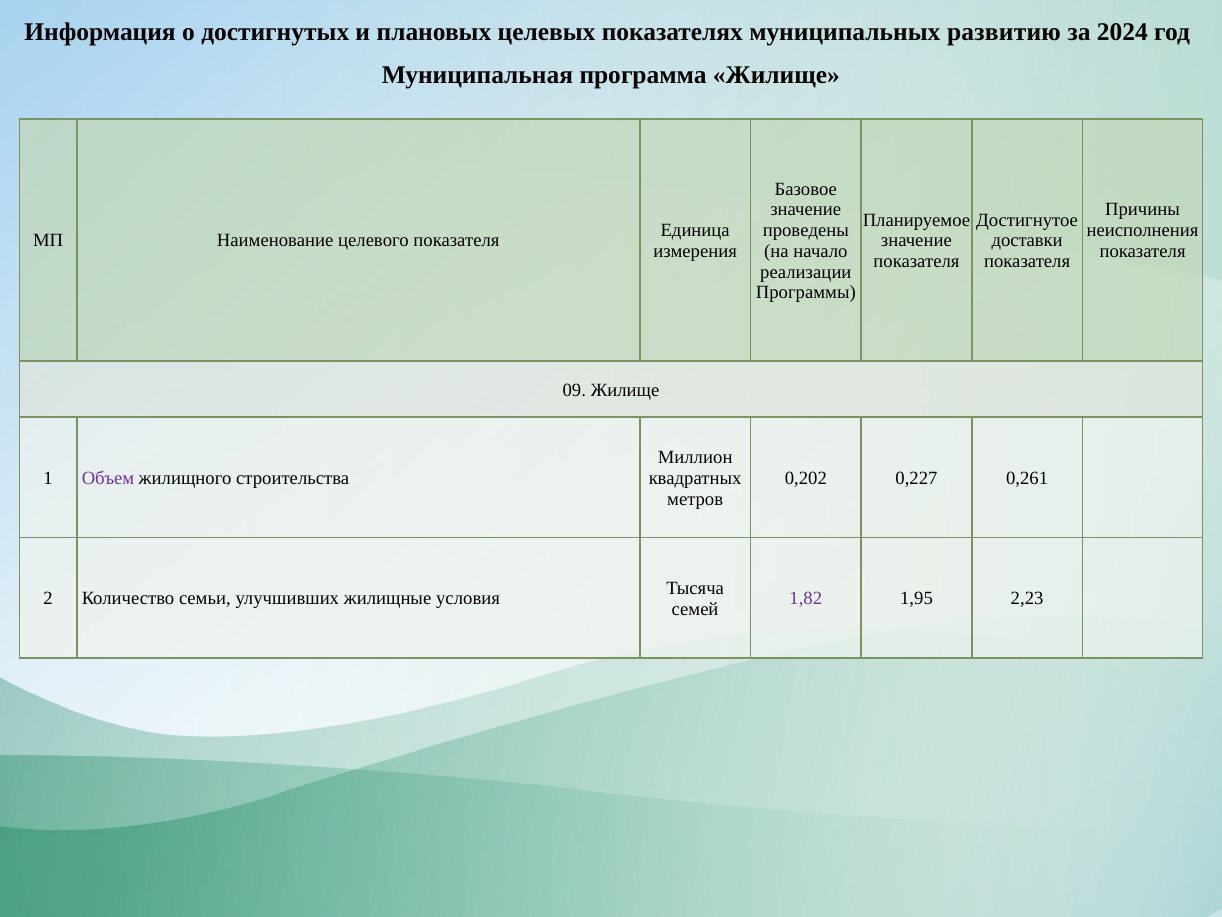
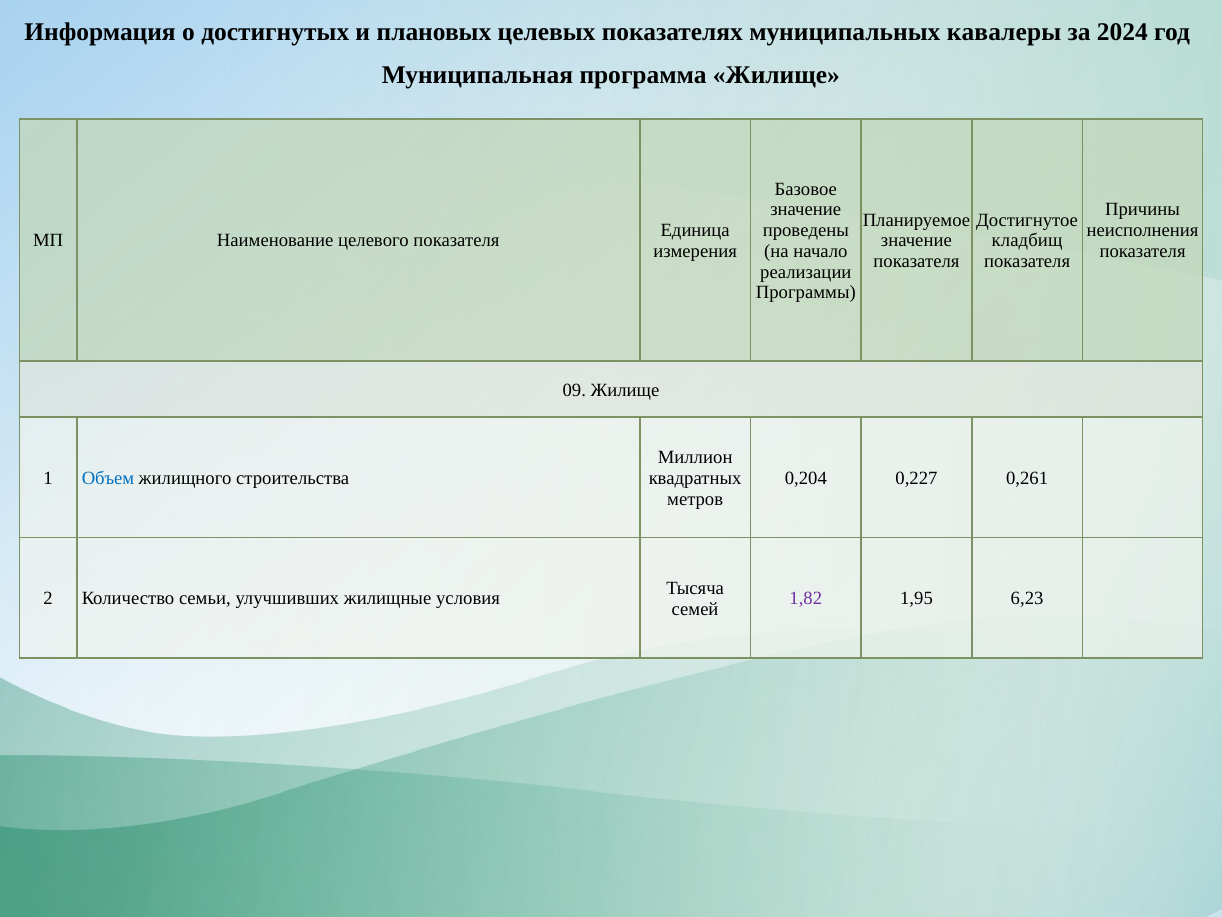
развитию: развитию -> кавалеры
доставки: доставки -> кладбищ
Объем colour: purple -> blue
0,202: 0,202 -> 0,204
2,23: 2,23 -> 6,23
